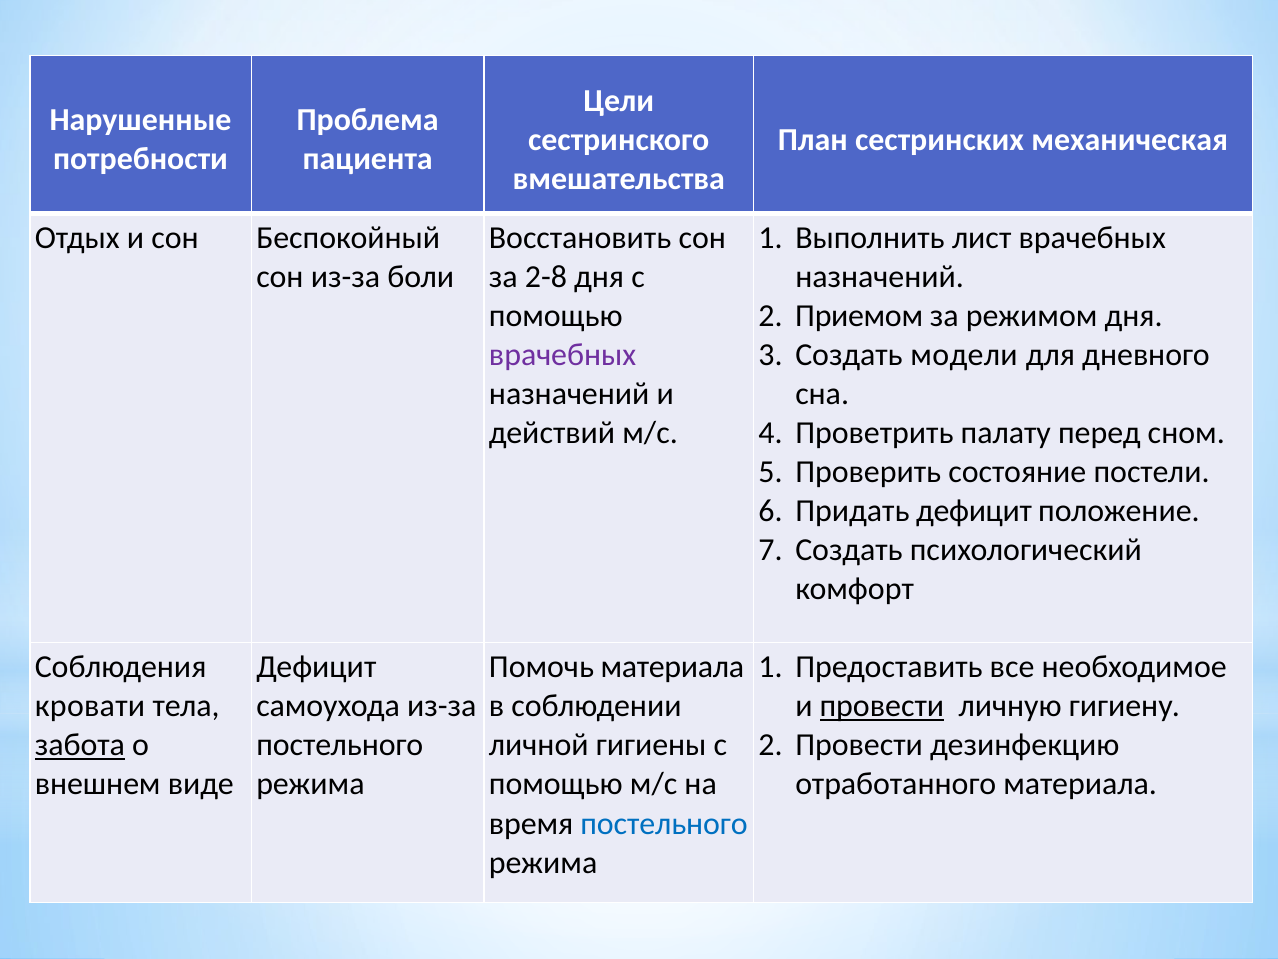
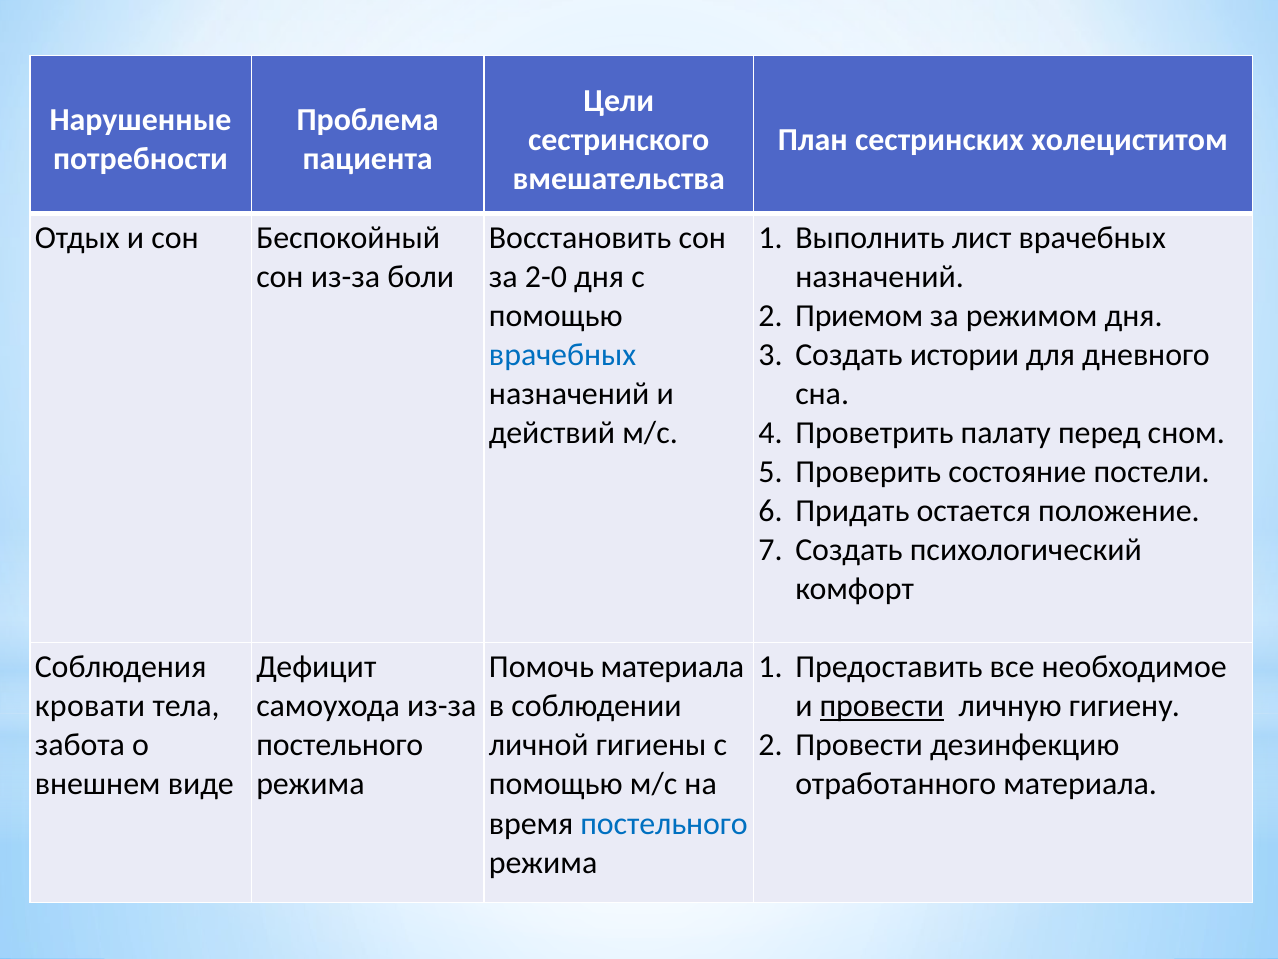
механическая: механическая -> холециститом
2-8: 2-8 -> 2-0
врачебных at (563, 355) colour: purple -> blue
модели: модели -> истории
Придать дефицит: дефицит -> остается
забота underline: present -> none
